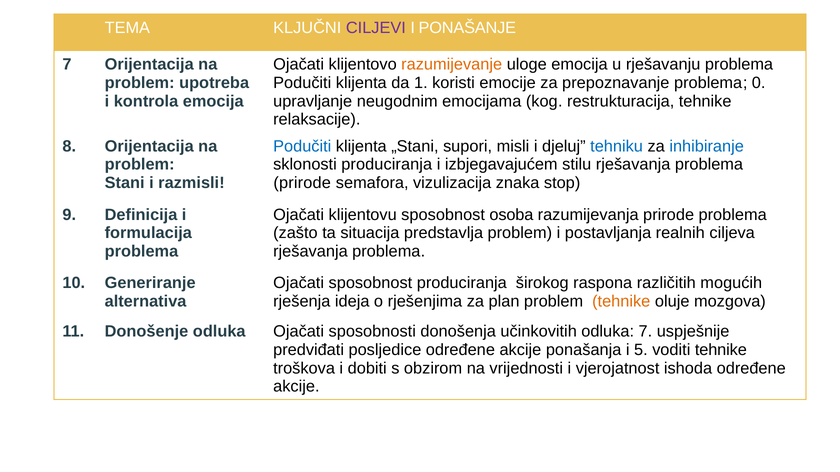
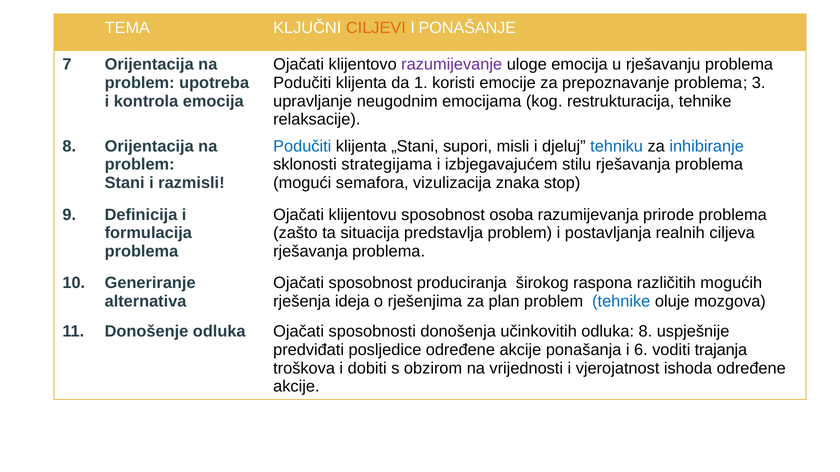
CILJEVI colour: purple -> orange
razumijevanje colour: orange -> purple
0: 0 -> 3
sklonosti produciranja: produciranja -> strategijama
prirode at (302, 183): prirode -> mogući
tehnike at (621, 302) colour: orange -> blue
odluka 7: 7 -> 8
5: 5 -> 6
voditi tehnike: tehnike -> trajanja
